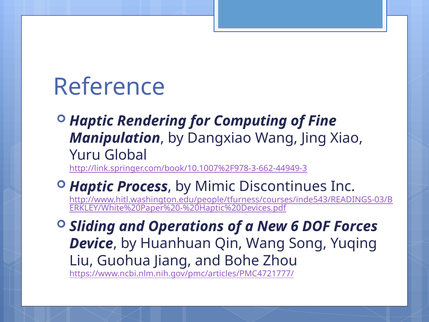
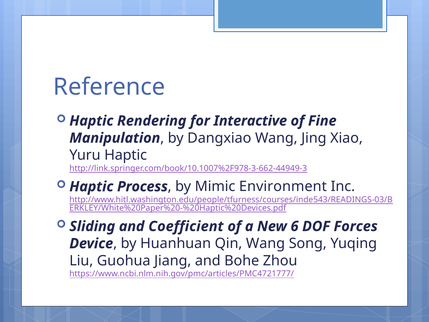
Computing: Computing -> Interactive
Yuru Global: Global -> Haptic
Discontinues: Discontinues -> Environment
Operations: Operations -> Coefficient
